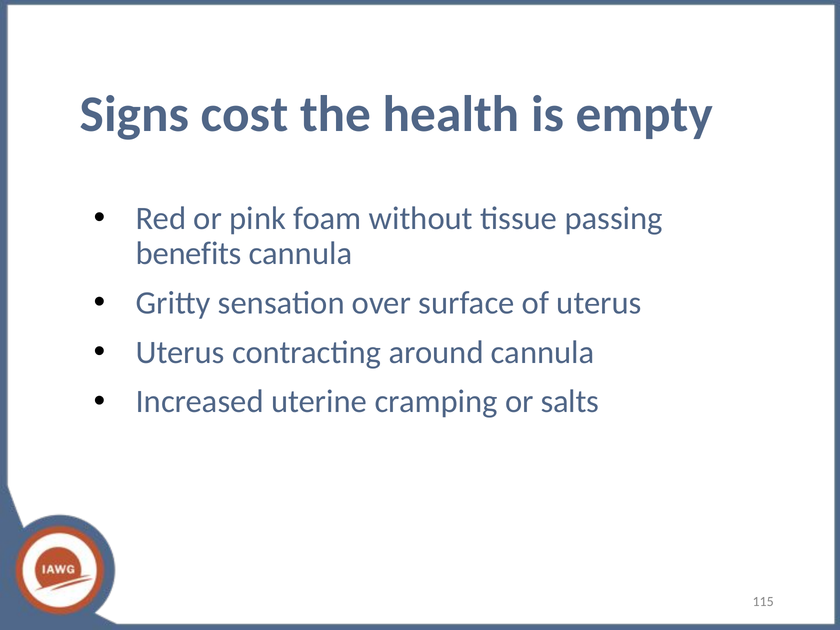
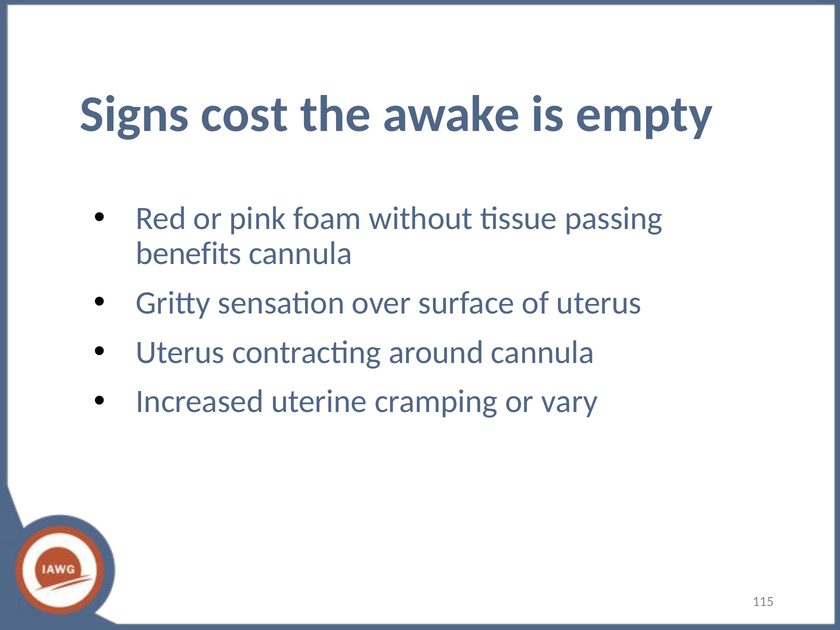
health: health -> awake
salts: salts -> vary
